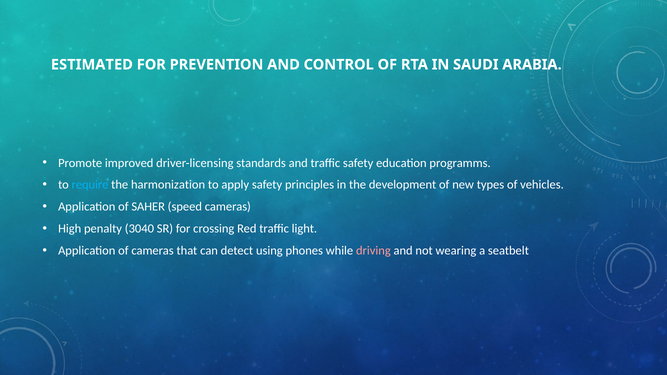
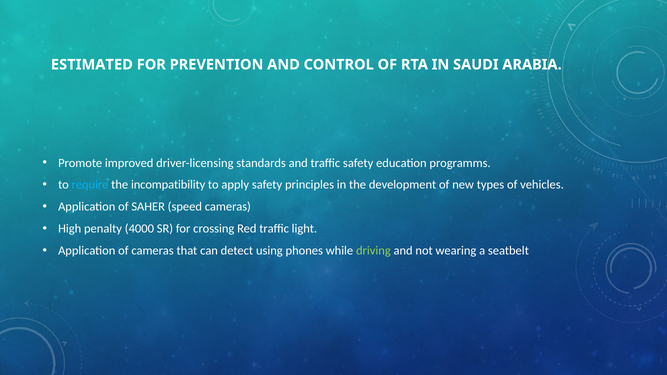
harmonization: harmonization -> incompatibility
3040: 3040 -> 4000
driving colour: pink -> light green
